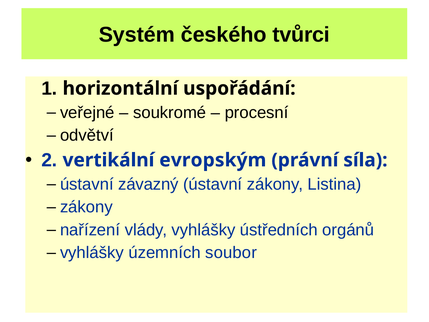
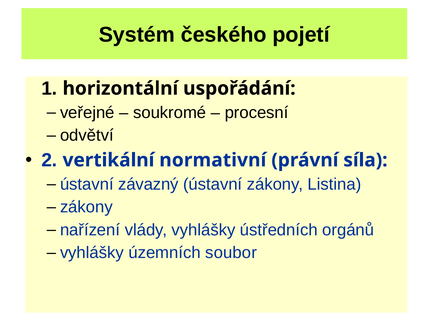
tvůrci: tvůrci -> pojetí
evropským: evropským -> normativní
